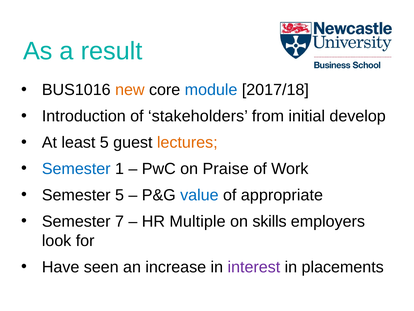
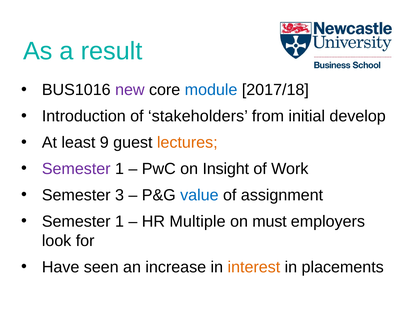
new colour: orange -> purple
least 5: 5 -> 9
Semester at (76, 169) colour: blue -> purple
Praise: Praise -> Insight
Semester 5: 5 -> 3
appropriate: appropriate -> assignment
7 at (119, 221): 7 -> 1
skills: skills -> must
interest colour: purple -> orange
